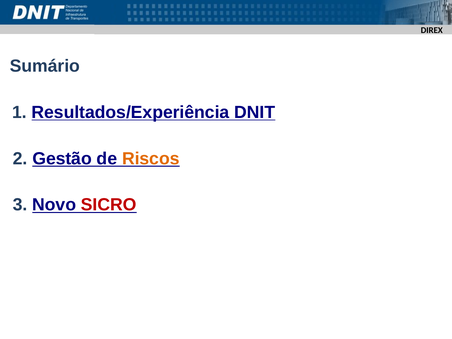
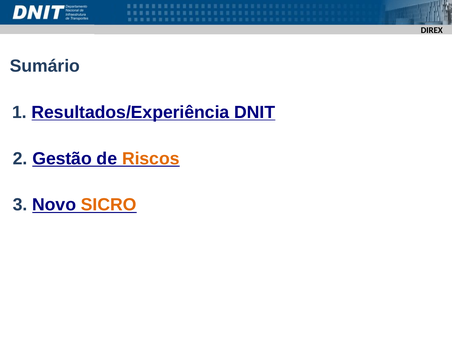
SICRO colour: red -> orange
